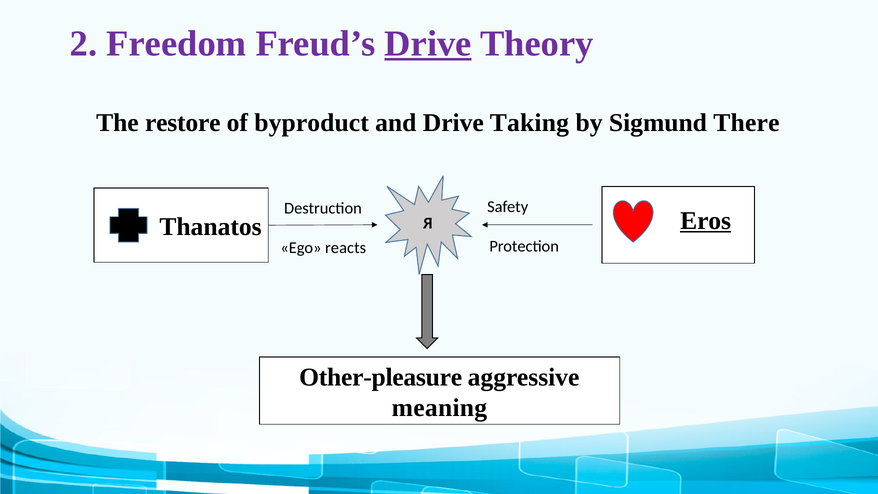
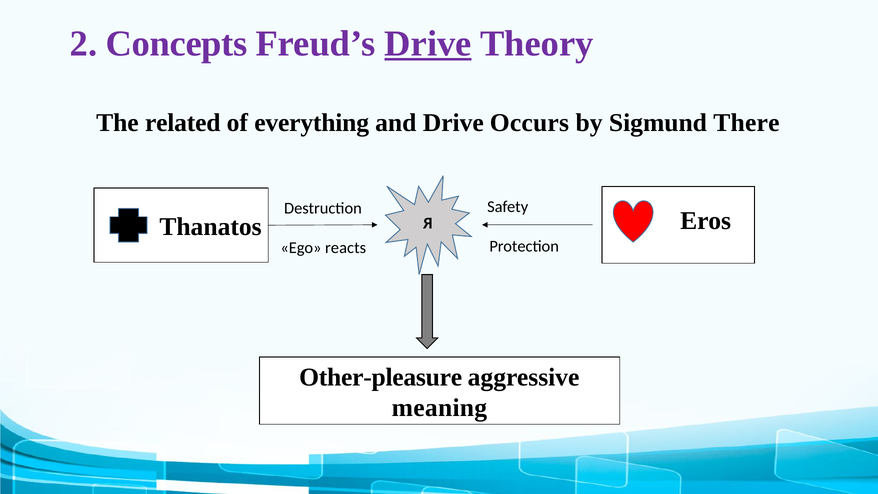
Freedom: Freedom -> Concepts
restore: restore -> related
byproduct: byproduct -> everything
Taking: Taking -> Occurs
Eros underline: present -> none
